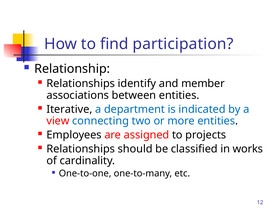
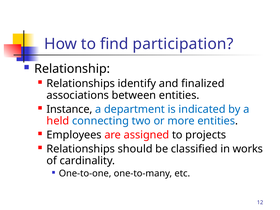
member: member -> finalized
Iterative: Iterative -> Instance
view: view -> held
